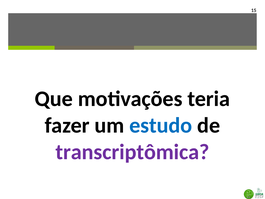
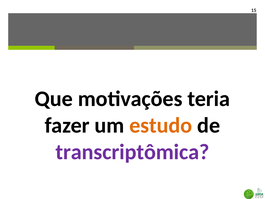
estudo colour: blue -> orange
